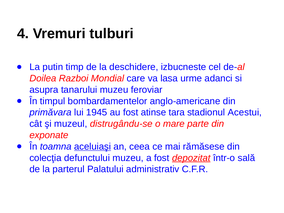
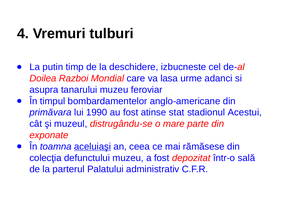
1945: 1945 -> 1990
tara: tara -> stat
depozitat underline: present -> none
